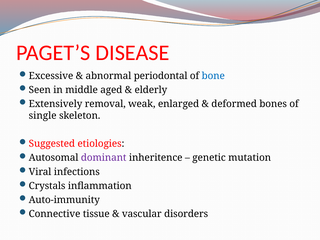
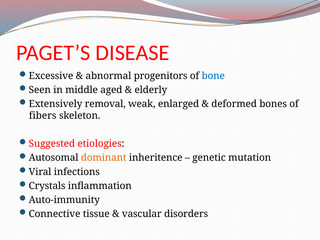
periodontal: periodontal -> progenitors
single: single -> fibers
dominant colour: purple -> orange
